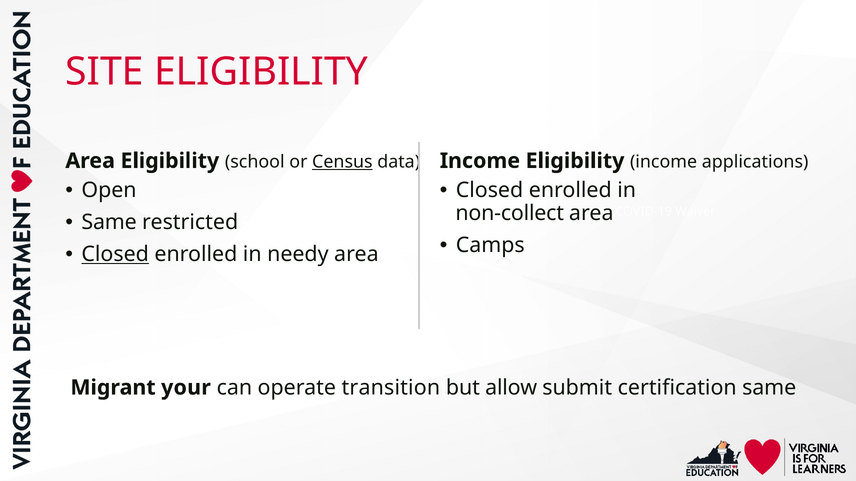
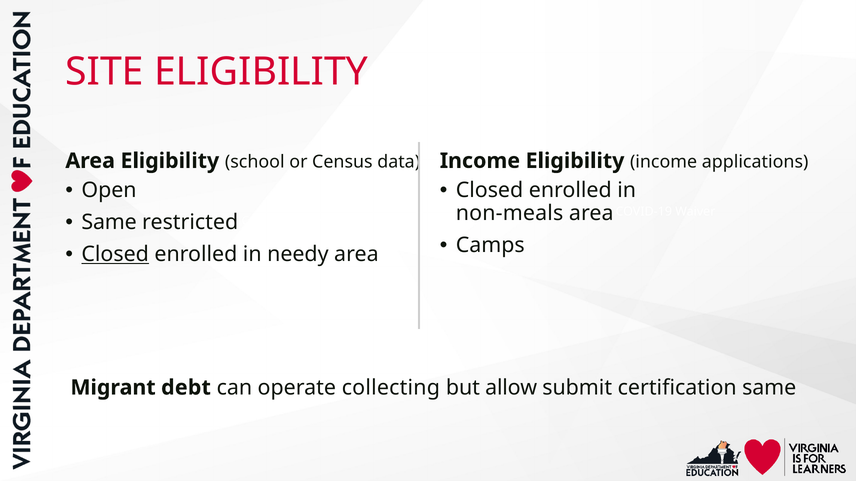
Census underline: present -> none
non-collect: non-collect -> non-meals
your: your -> debt
transition: transition -> collecting
